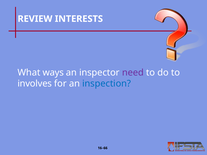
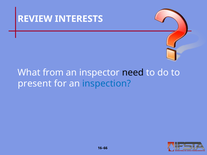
ways: ways -> from
need colour: purple -> black
involves: involves -> present
